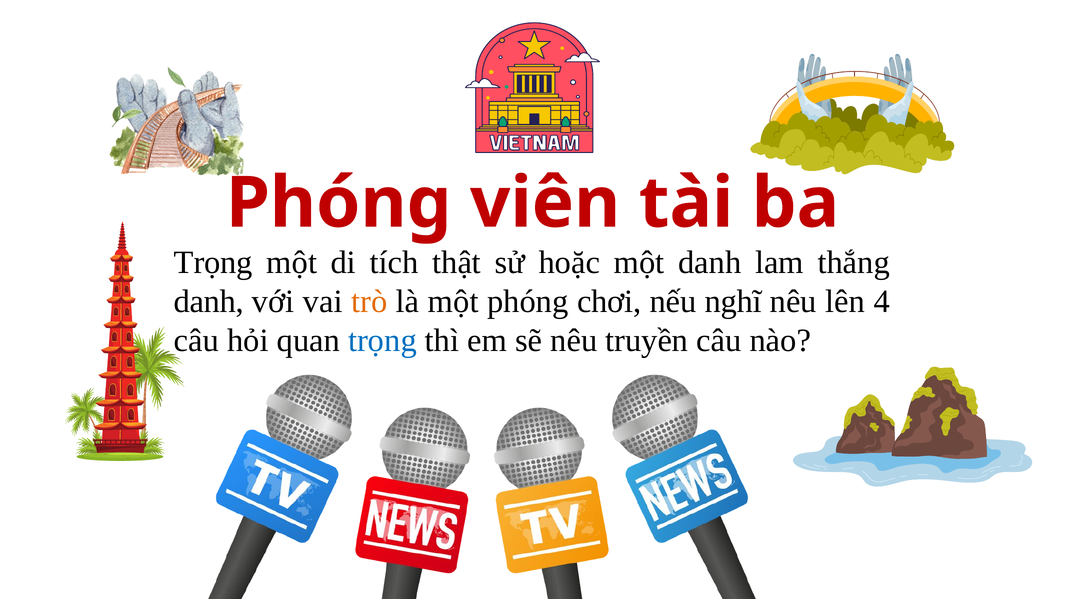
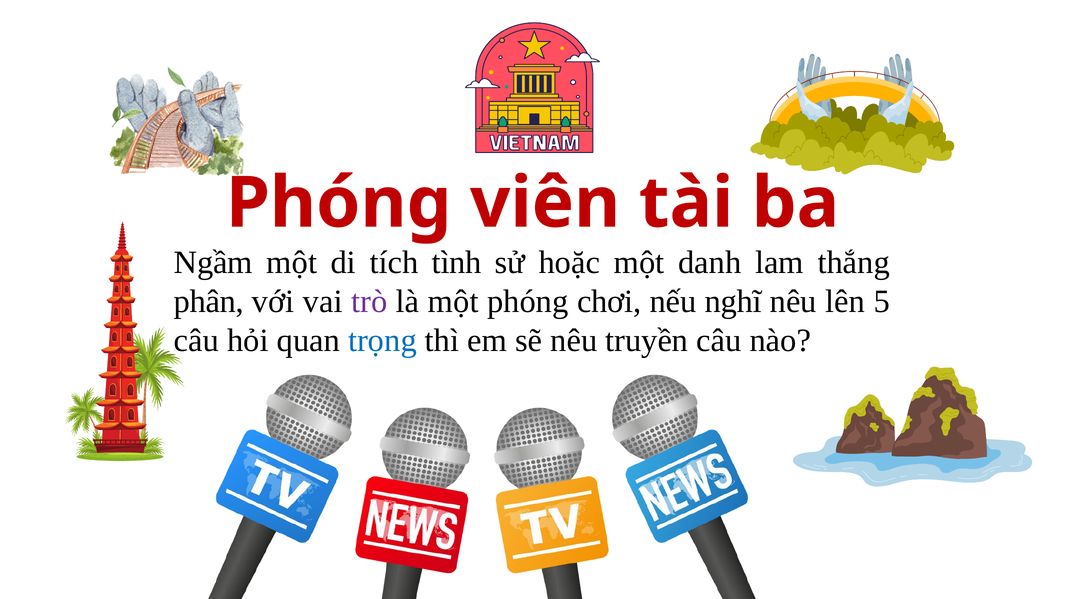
Trọng at (213, 263): Trọng -> Ngầm
thật: thật -> tình
danh at (209, 302): danh -> phân
trò colour: orange -> purple
4: 4 -> 5
